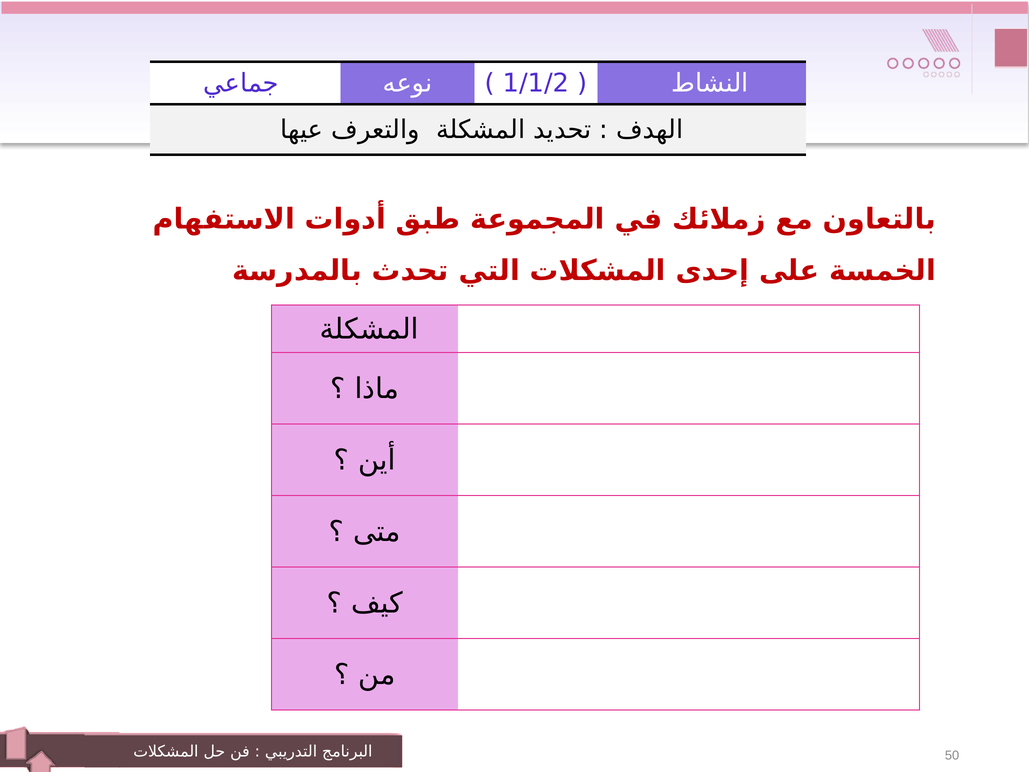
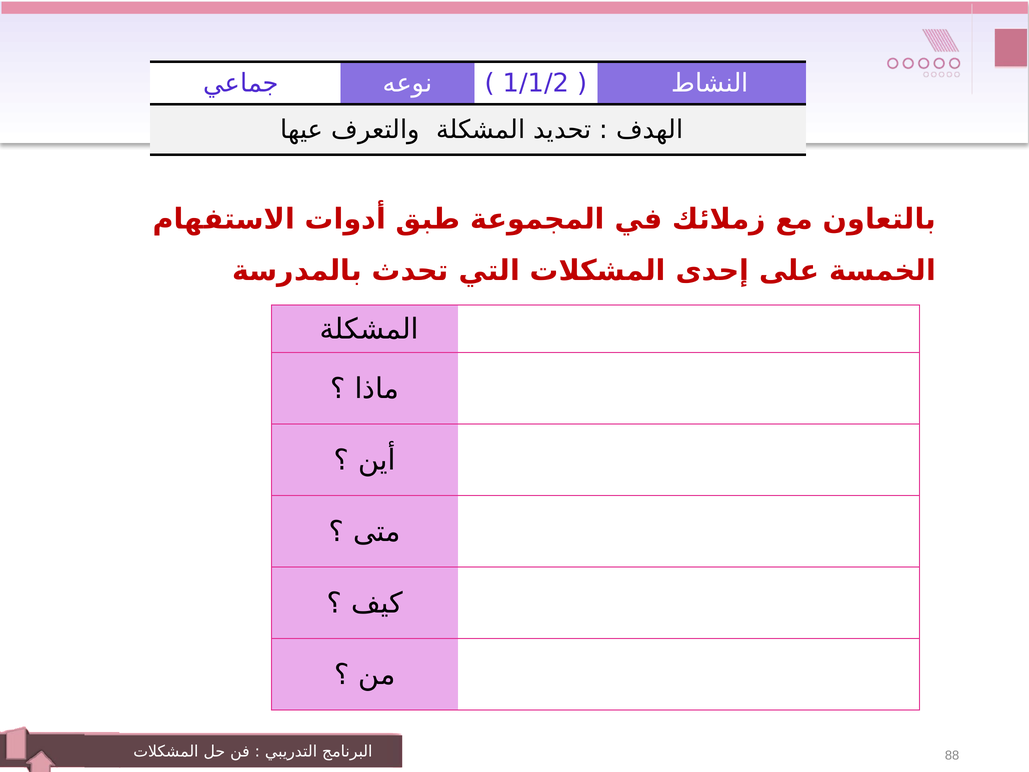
50: 50 -> 88
